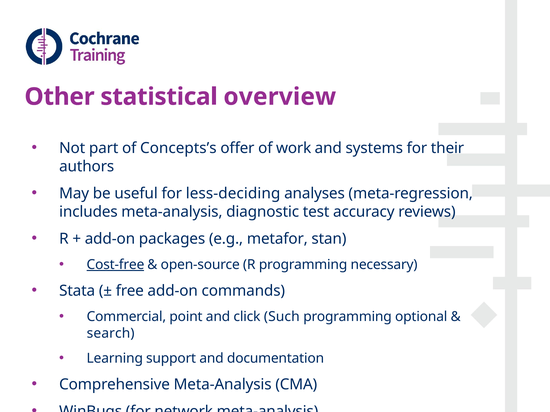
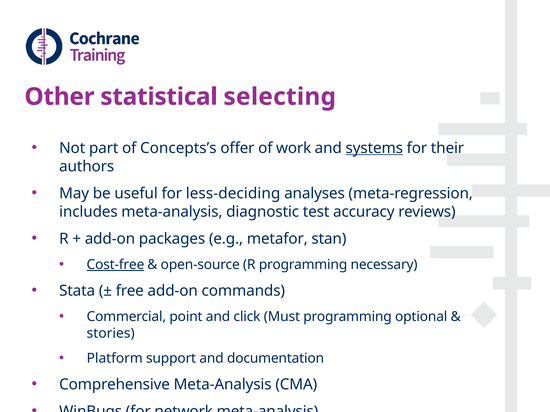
overview: overview -> selecting
systems underline: none -> present
Such: Such -> Must
search: search -> stories
Learning: Learning -> Platform
